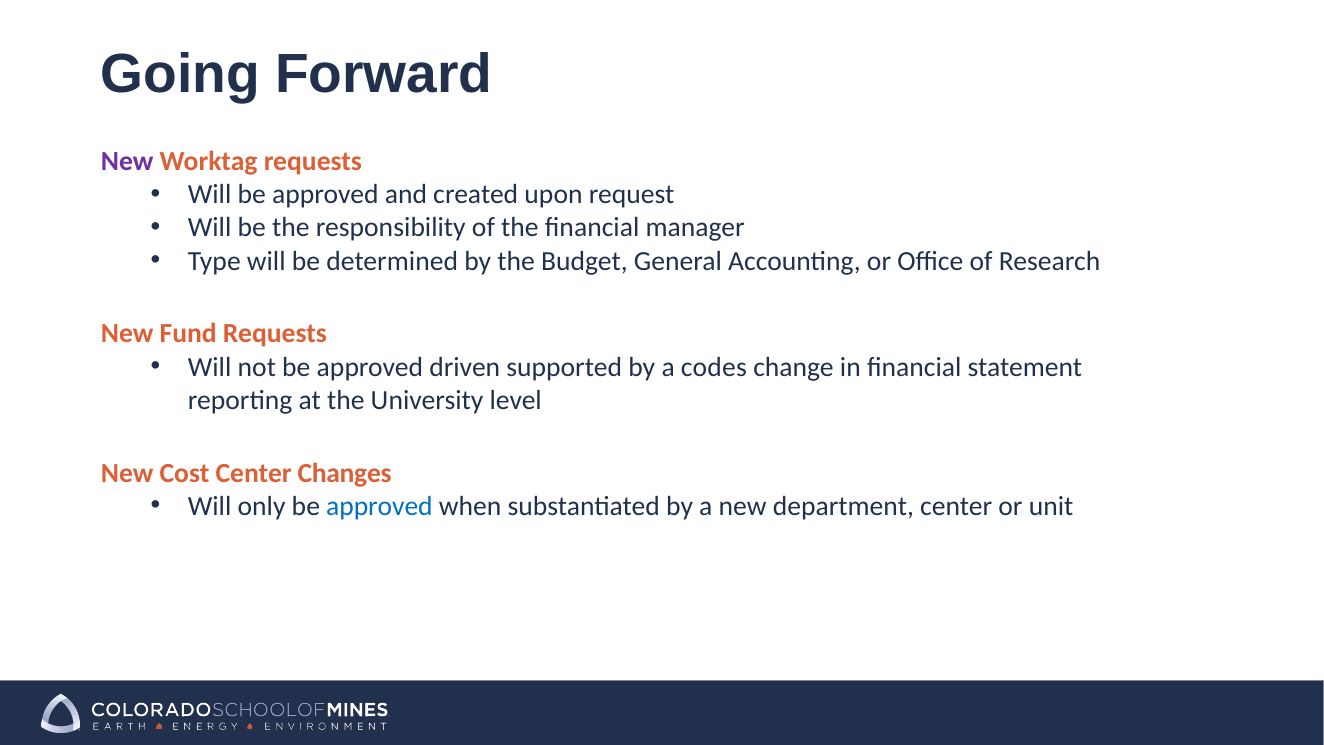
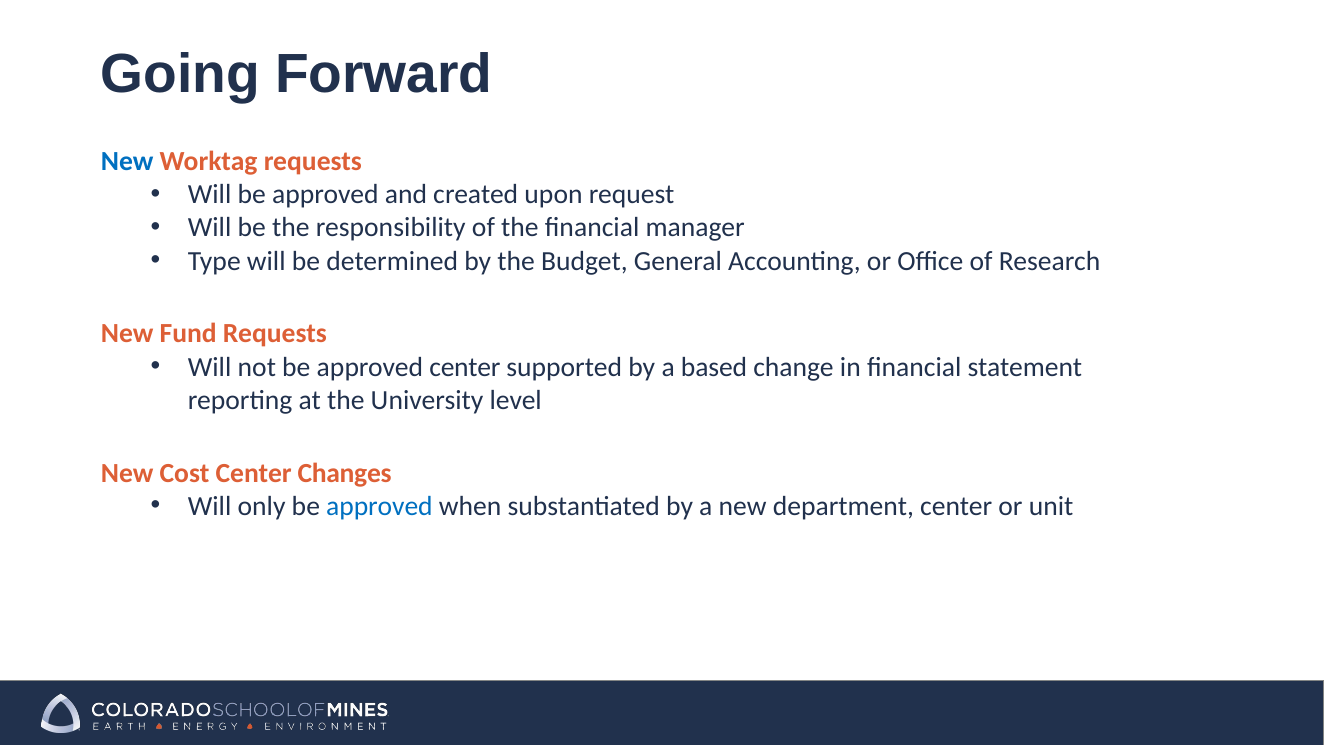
New at (127, 161) colour: purple -> blue
approved driven: driven -> center
codes: codes -> based
